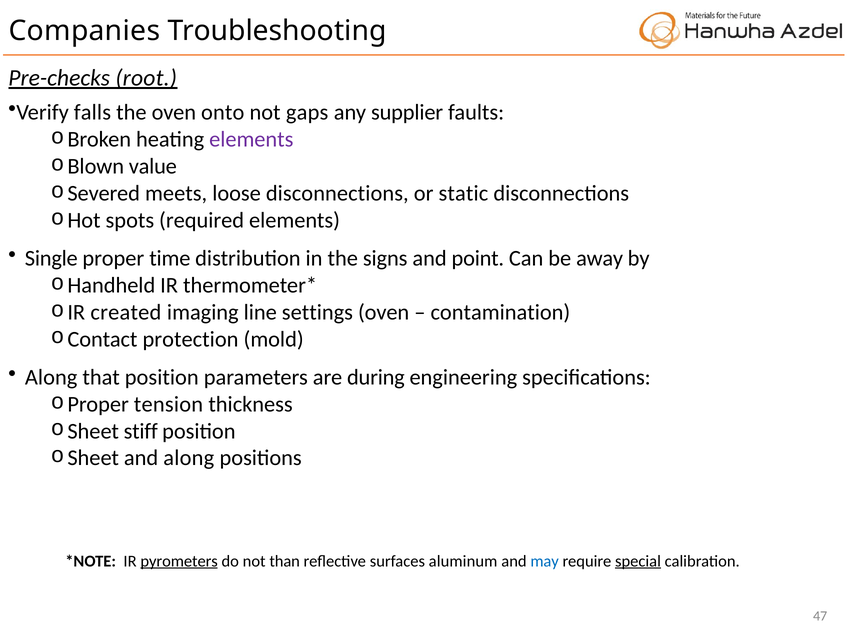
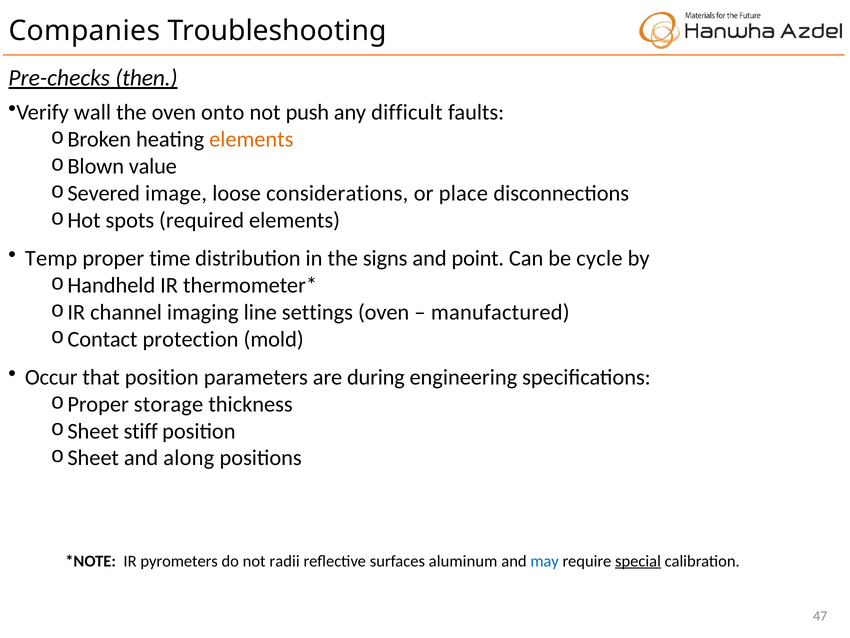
root: root -> then
falls: falls -> wall
gaps: gaps -> push
supplier: supplier -> difficult
elements at (251, 139) colour: purple -> orange
meets: meets -> image
loose disconnections: disconnections -> considerations
static: static -> place
Single: Single -> Temp
away: away -> cycle
created: created -> channel
contamination: contamination -> manufactured
Along at (51, 377): Along -> Occur
tension: tension -> storage
pyrometers underline: present -> none
than: than -> radii
